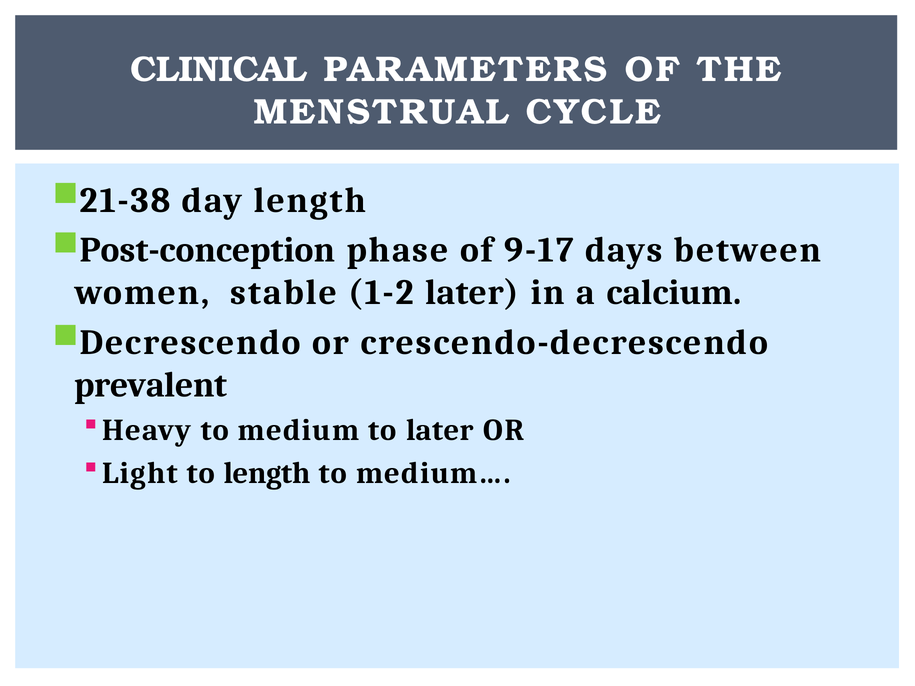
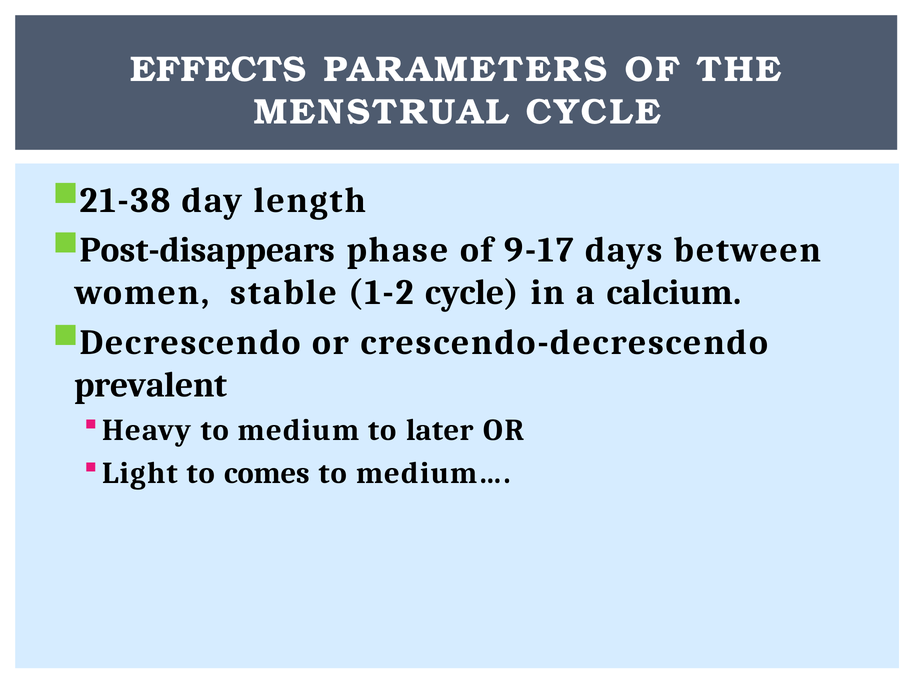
CLINICAL: CLINICAL -> EFFECTS
Post-conception: Post-conception -> Post-disappears
1-2 later: later -> cycle
to length: length -> comes
